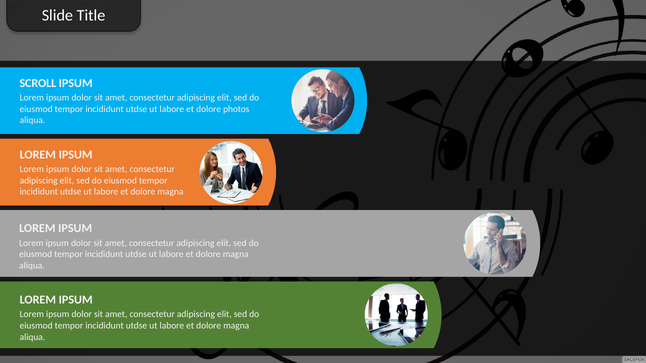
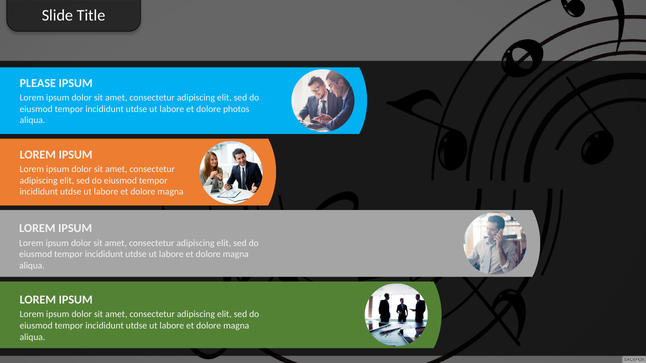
SCROLL: SCROLL -> PLEASE
